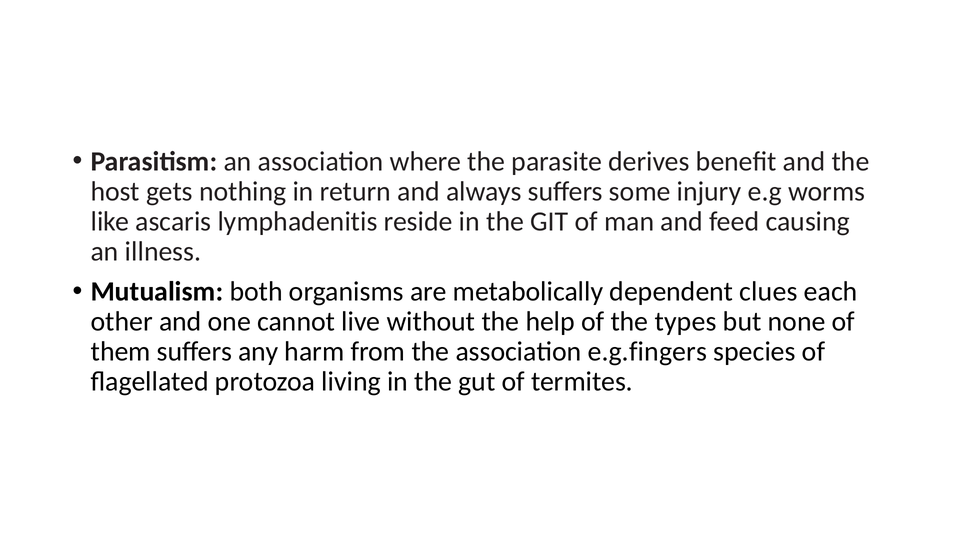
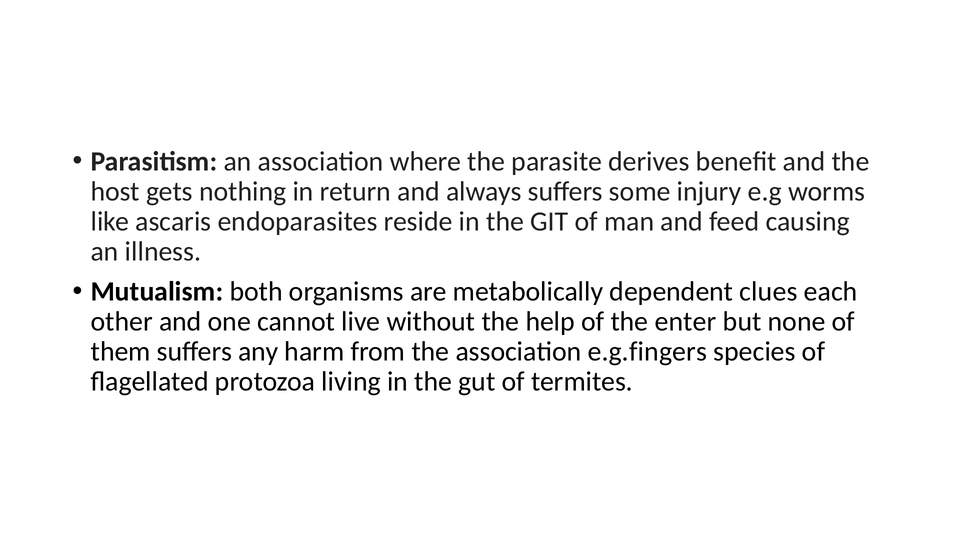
lymphadenitis: lymphadenitis -> endoparasites
types: types -> enter
